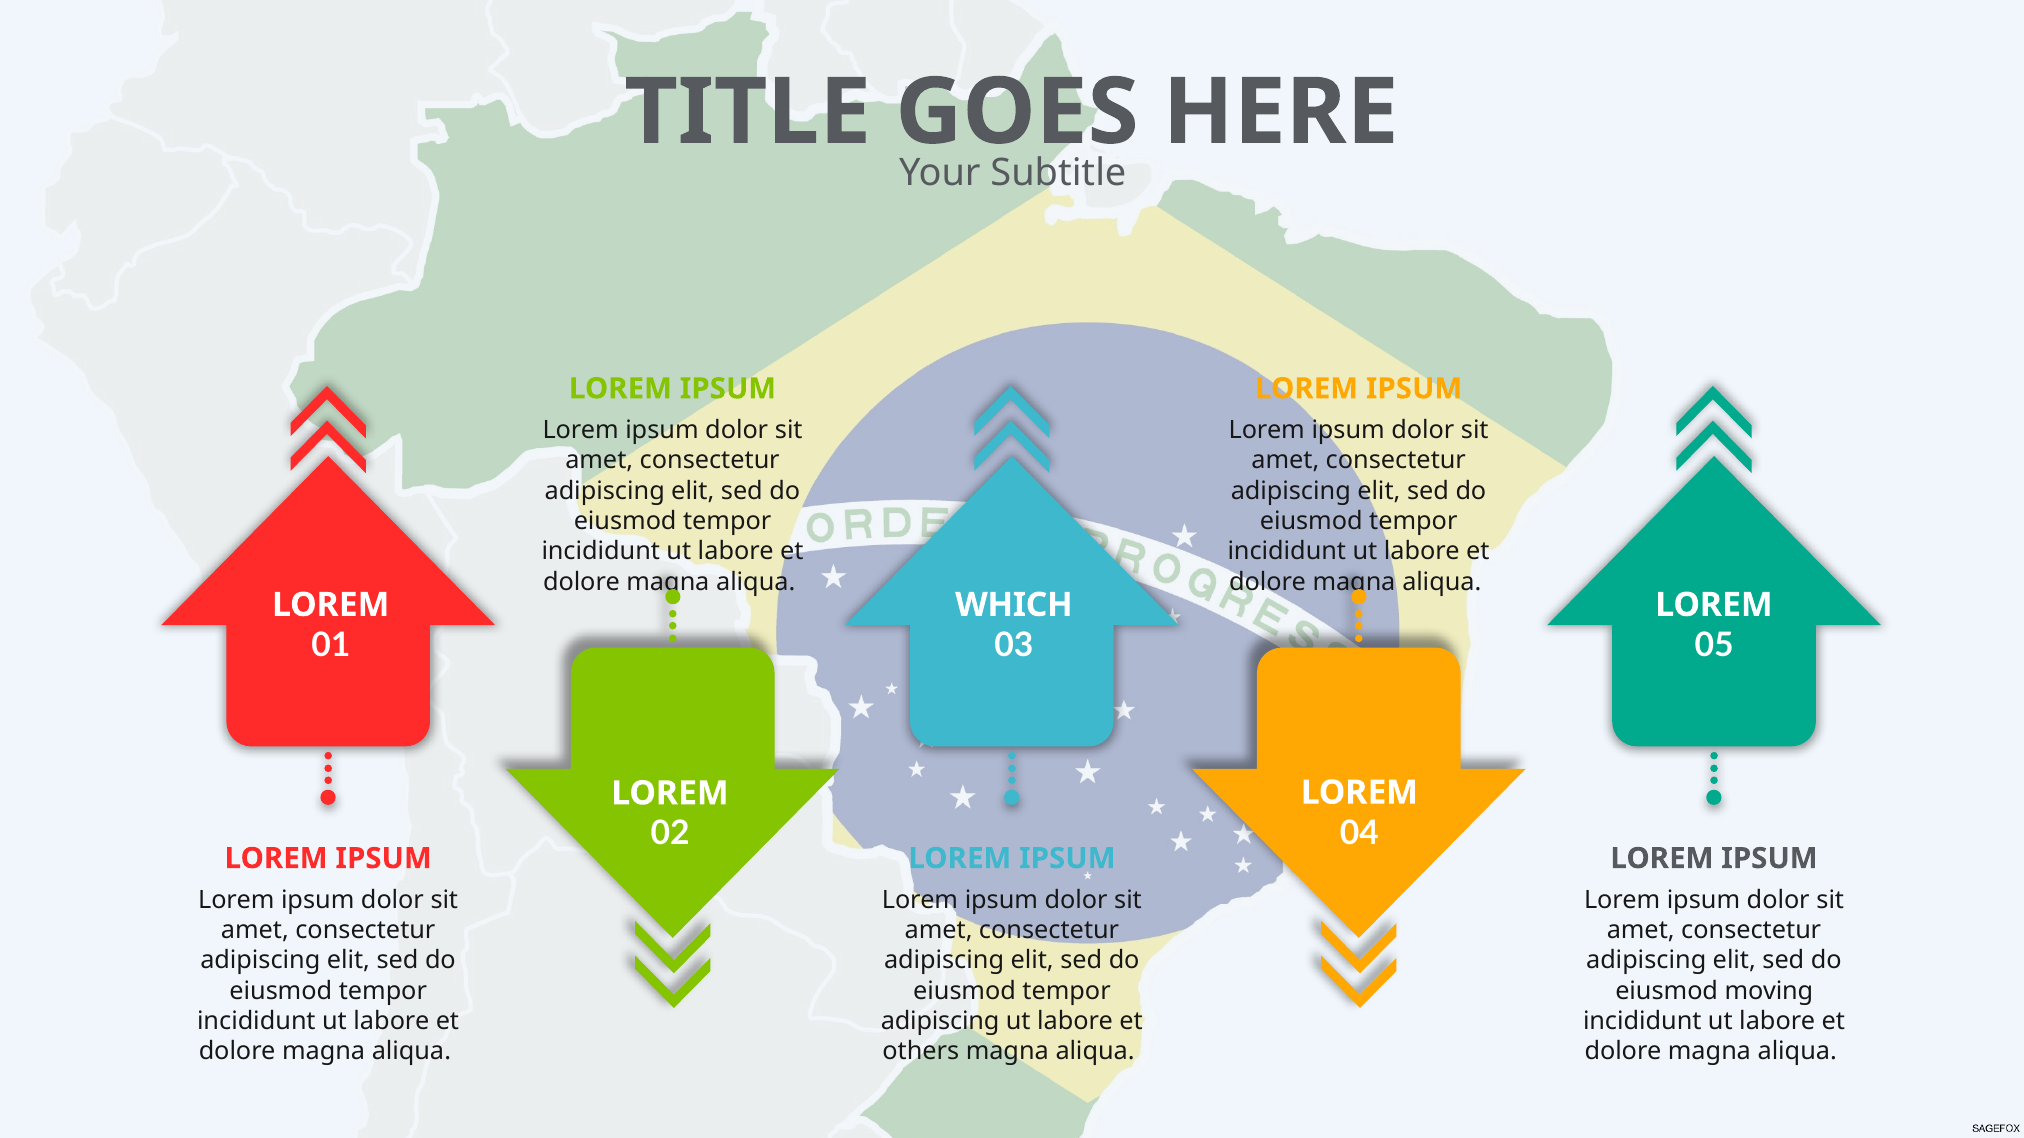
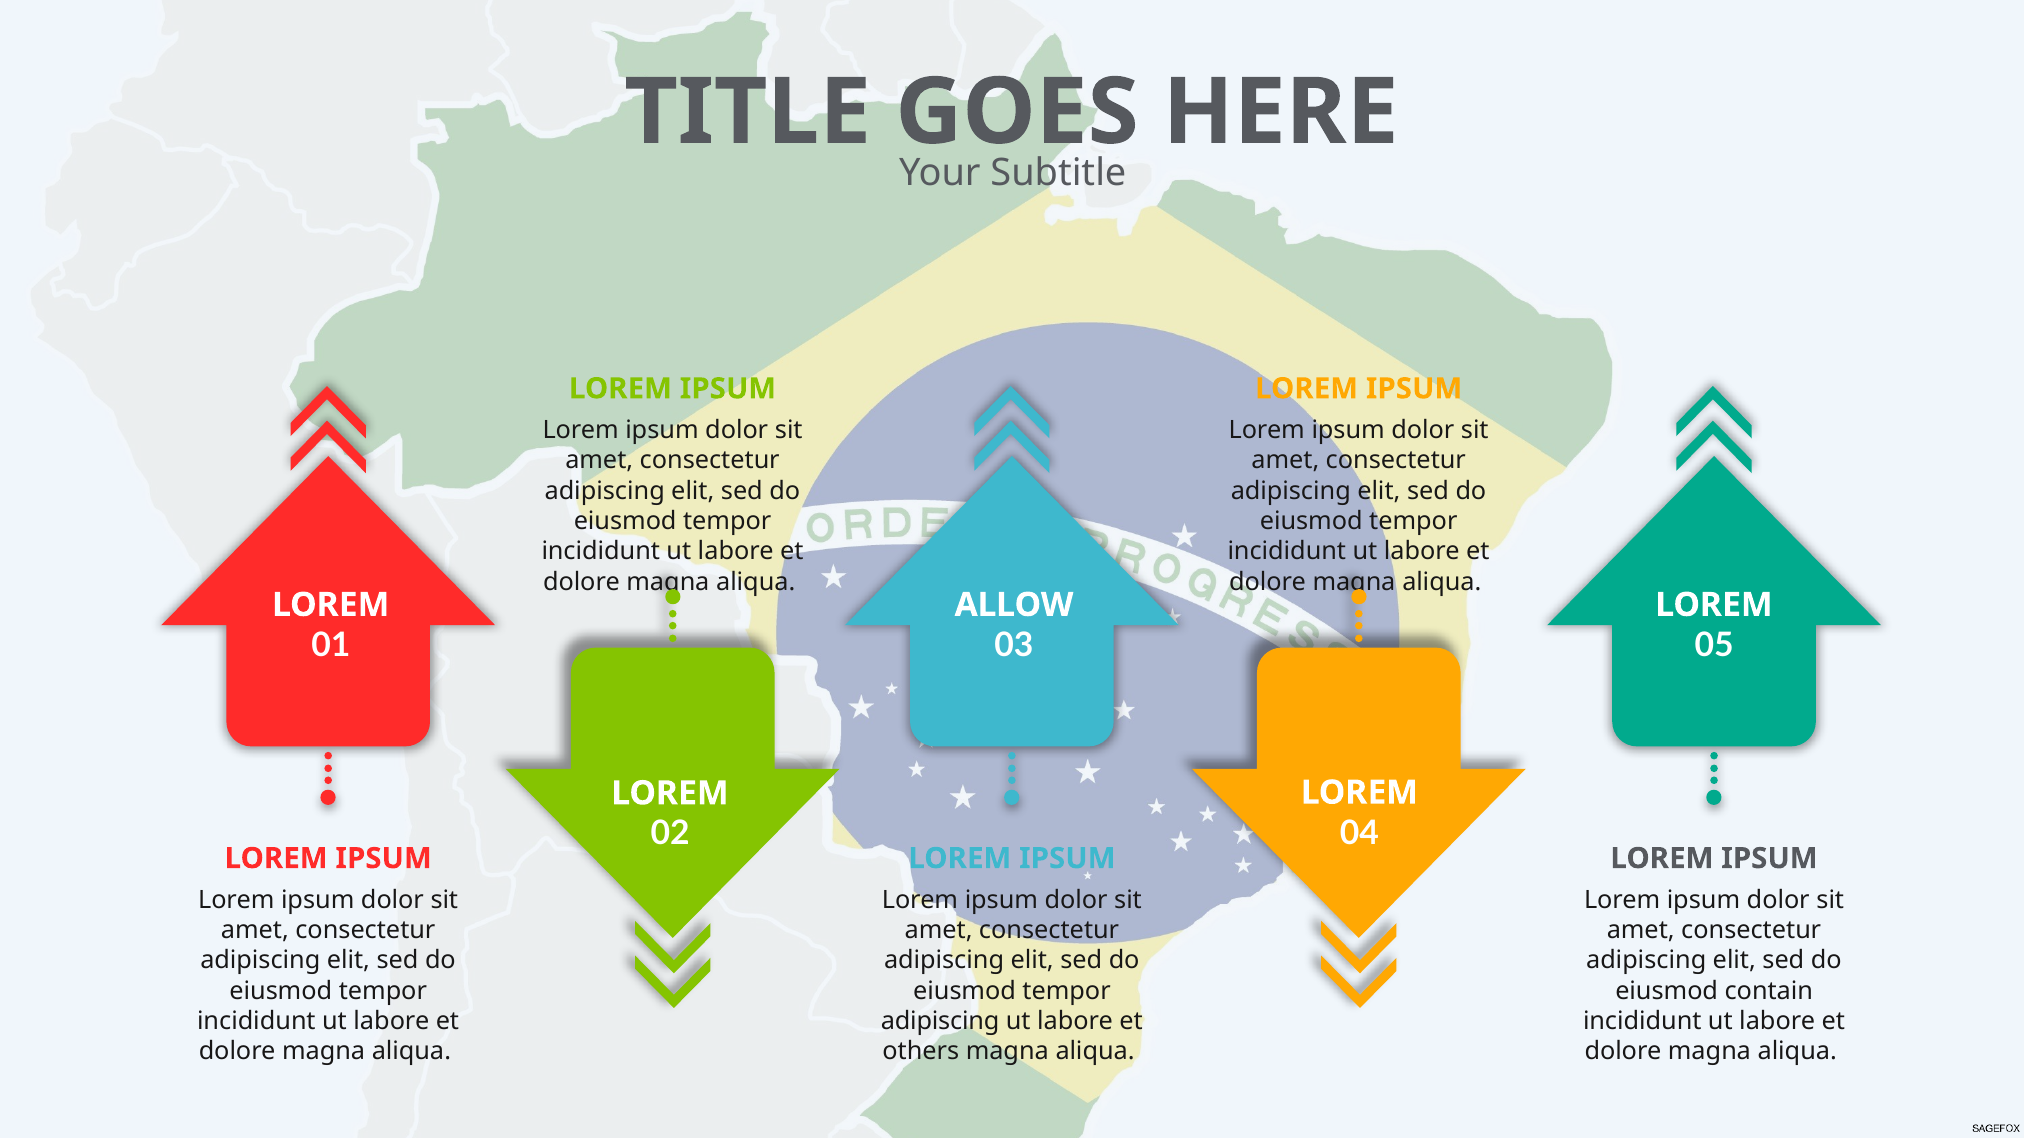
WHICH: WHICH -> ALLOW
moving: moving -> contain
